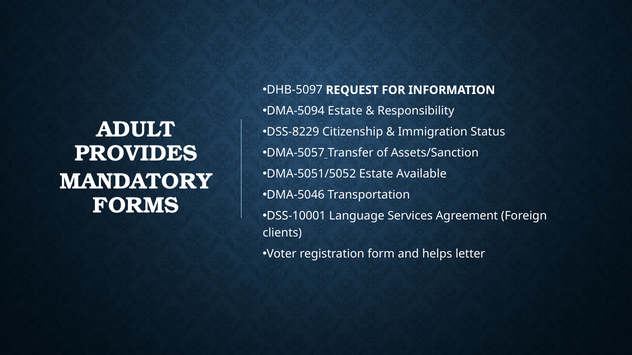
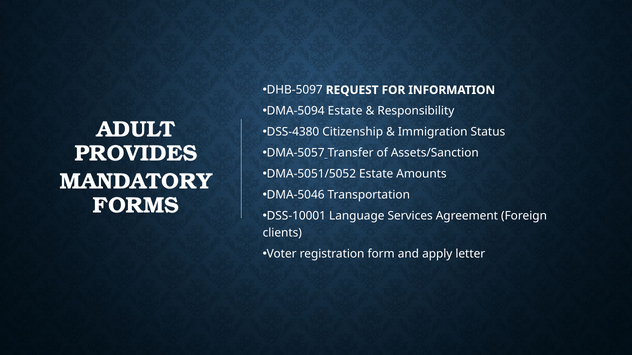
DSS-8229: DSS-8229 -> DSS-4380
Available: Available -> Amounts
helps: helps -> apply
